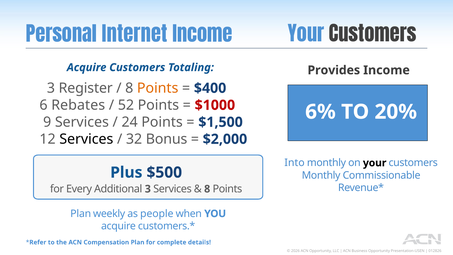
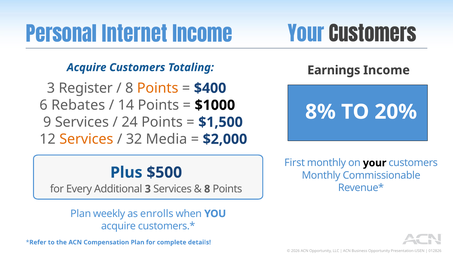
Provides: Provides -> Earnings
52: 52 -> 14
$1000 colour: red -> black
6%: 6% -> 8%
Services at (86, 139) colour: black -> orange
Bonus: Bonus -> Media
Into: Into -> First
people: people -> enrolls
